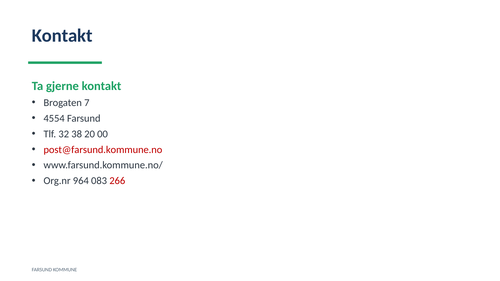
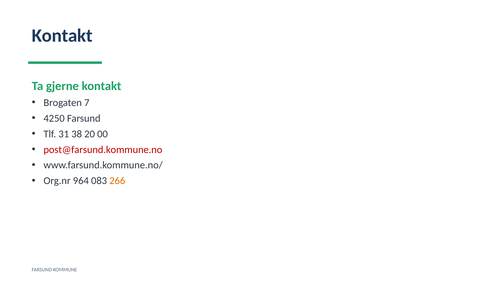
4554: 4554 -> 4250
32: 32 -> 31
266 colour: red -> orange
